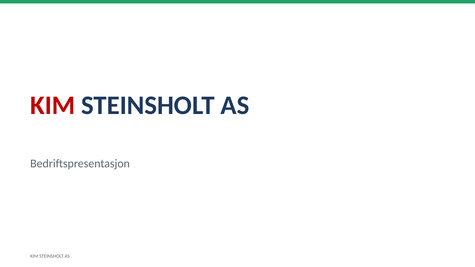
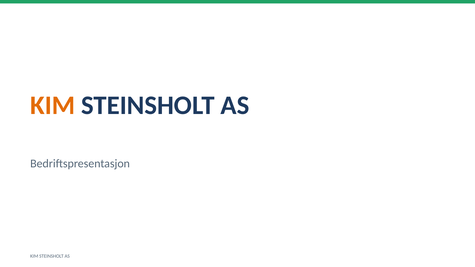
KIM at (53, 105) colour: red -> orange
